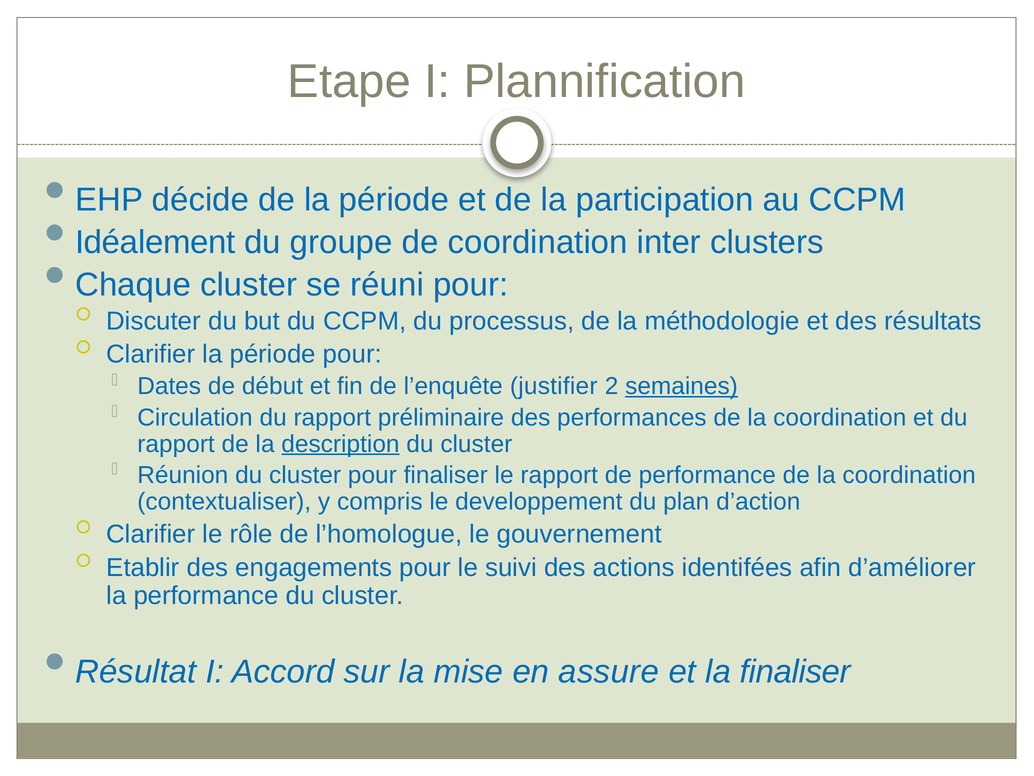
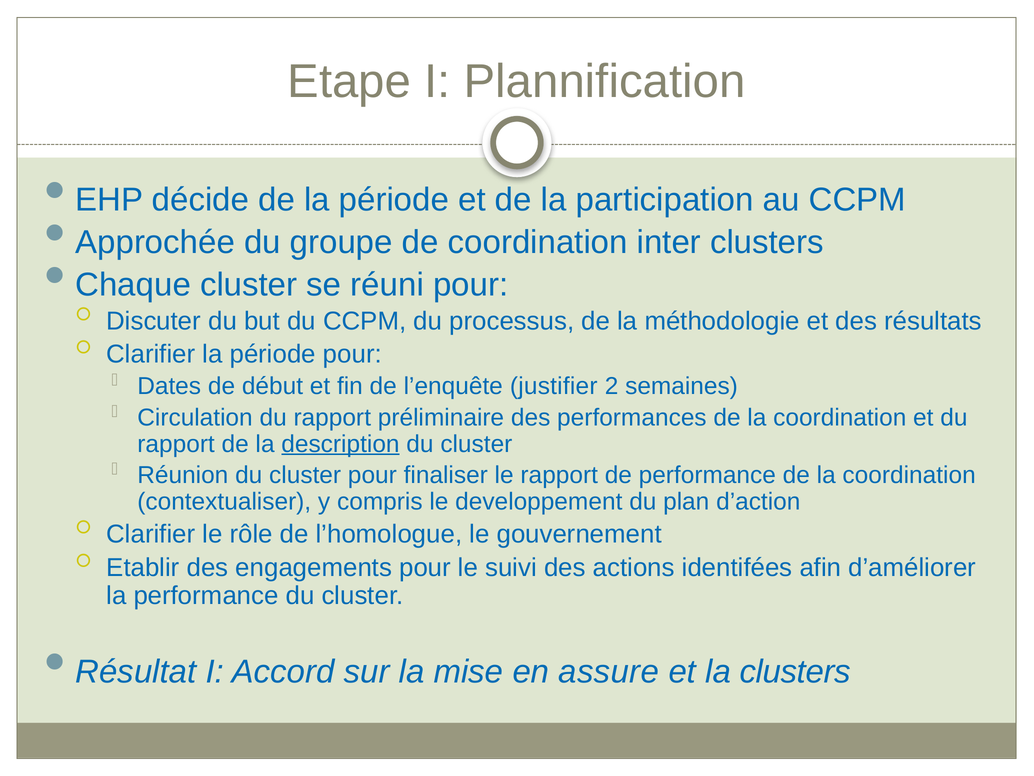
Idéalement: Idéalement -> Approchée
semaines underline: present -> none
la finaliser: finaliser -> clusters
